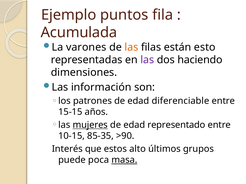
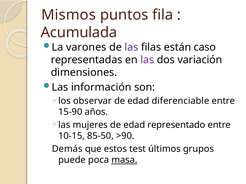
Ejemplo: Ejemplo -> Mismos
las at (131, 47) colour: orange -> purple
esto: esto -> caso
haciendo: haciendo -> variación
patrones: patrones -> observar
15-15: 15-15 -> 15-90
mujeres underline: present -> none
85-35: 85-35 -> 85-50
Interés: Interés -> Demás
alto: alto -> test
